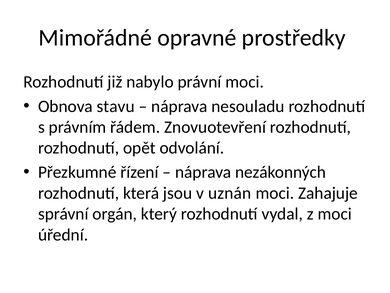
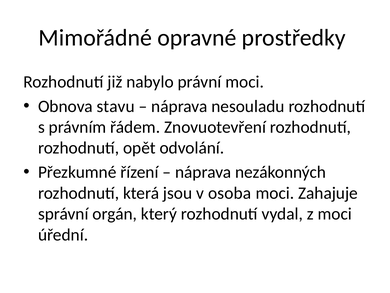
uznán: uznán -> osoba
